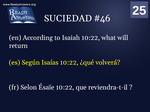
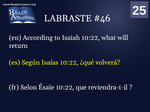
SUCIEDAD: SUCIEDAD -> LABRASTE
